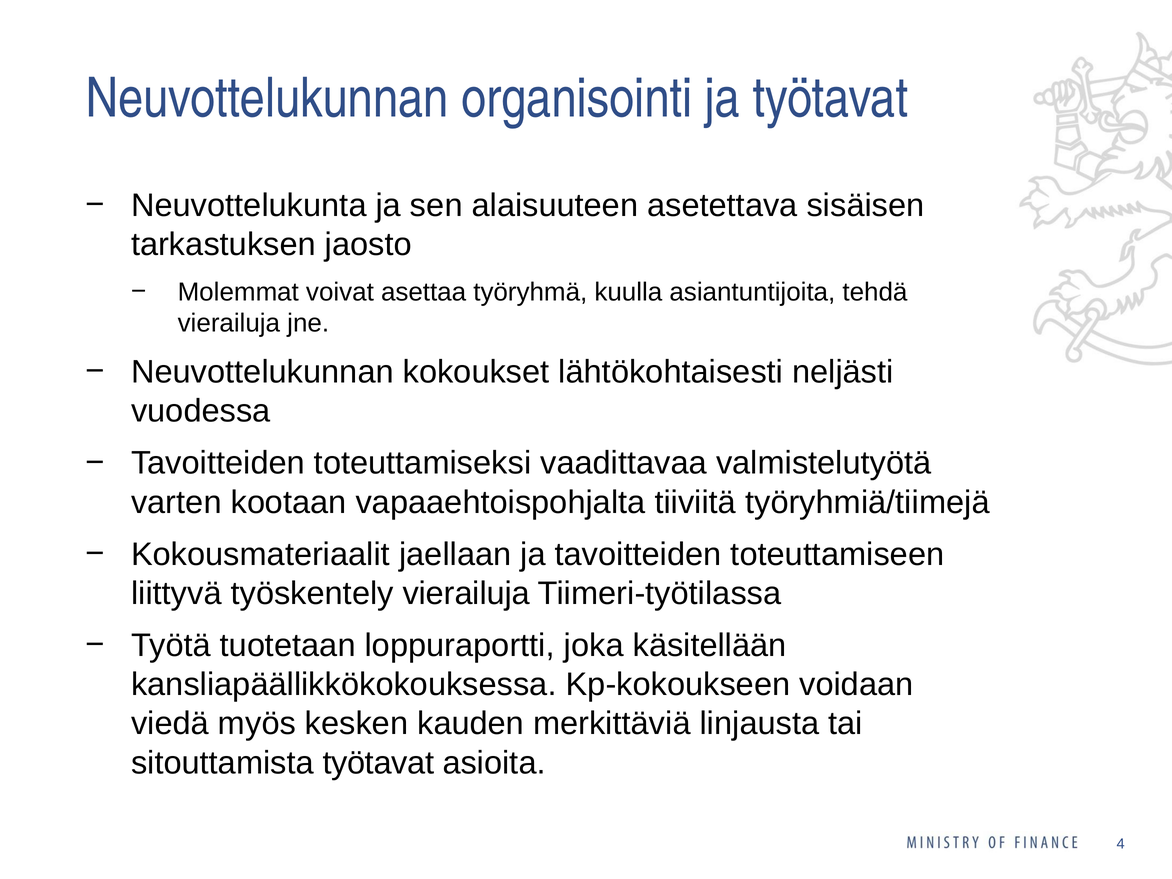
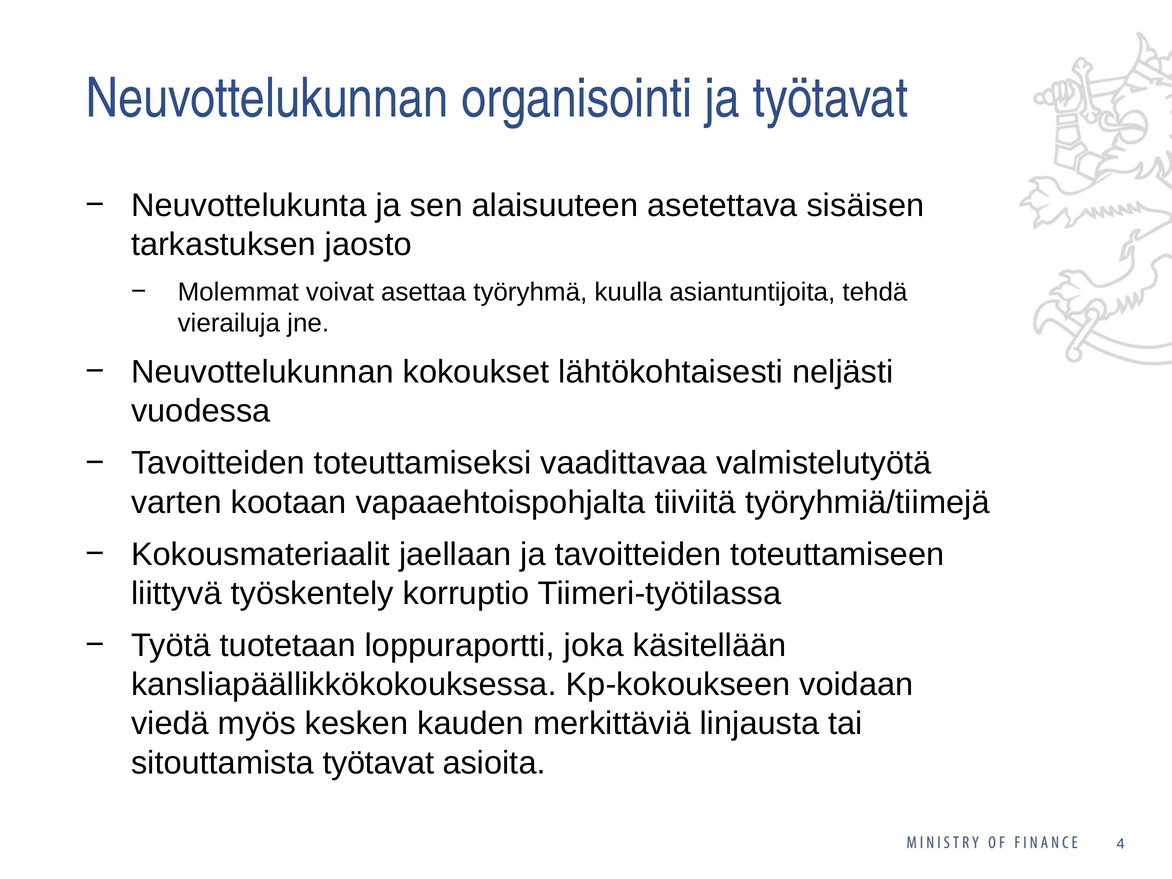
työskentely vierailuja: vierailuja -> korruptio
